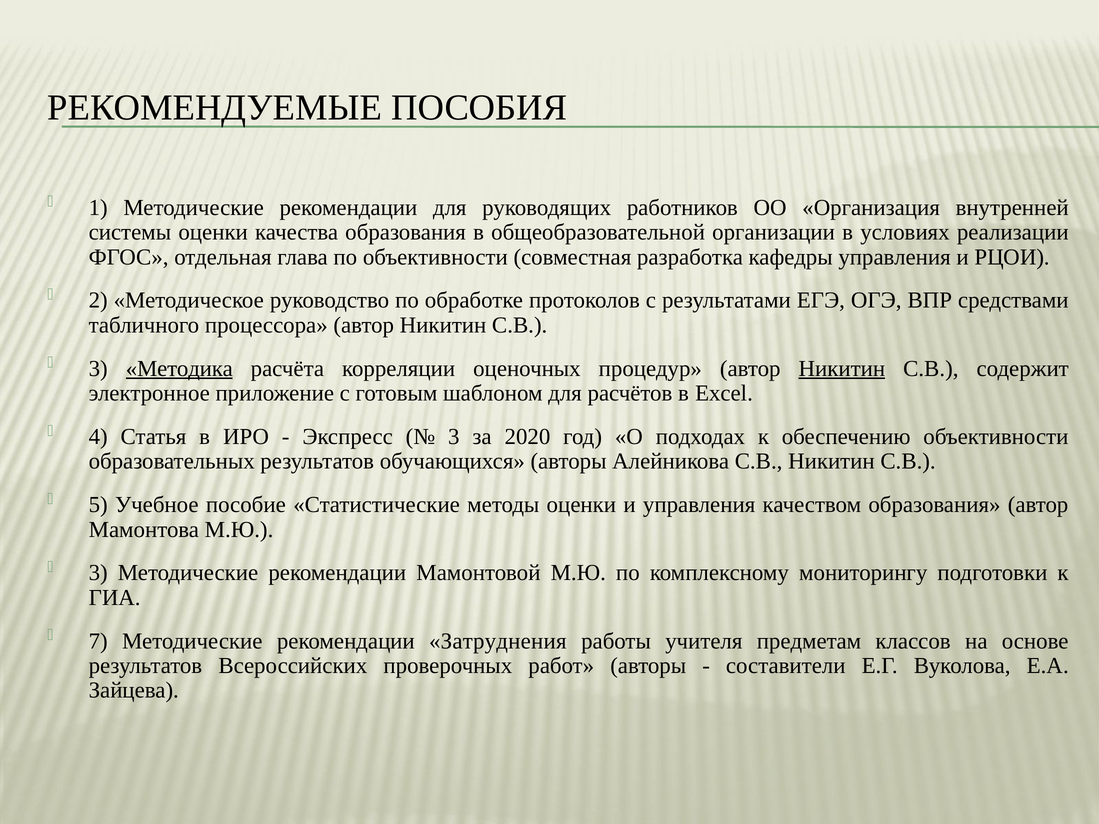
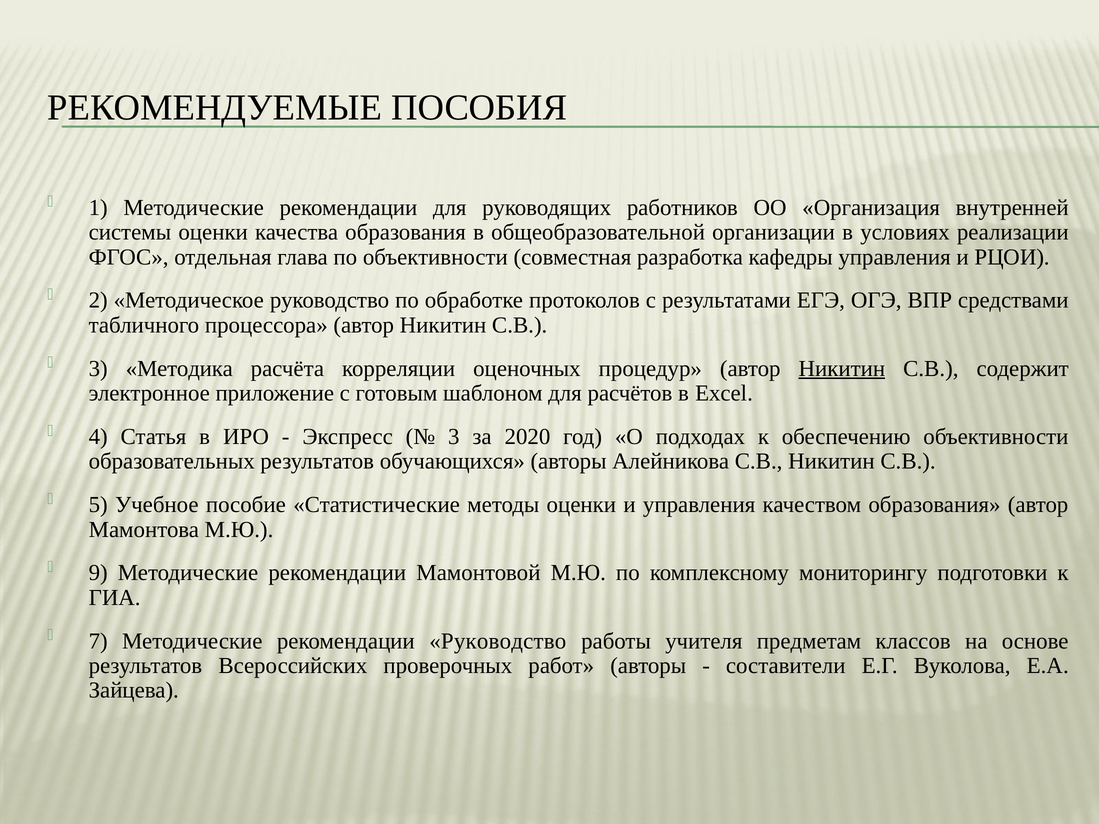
Методика underline: present -> none
3 at (98, 573): 3 -> 9
рекомендации Затруднения: Затруднения -> Руководство
